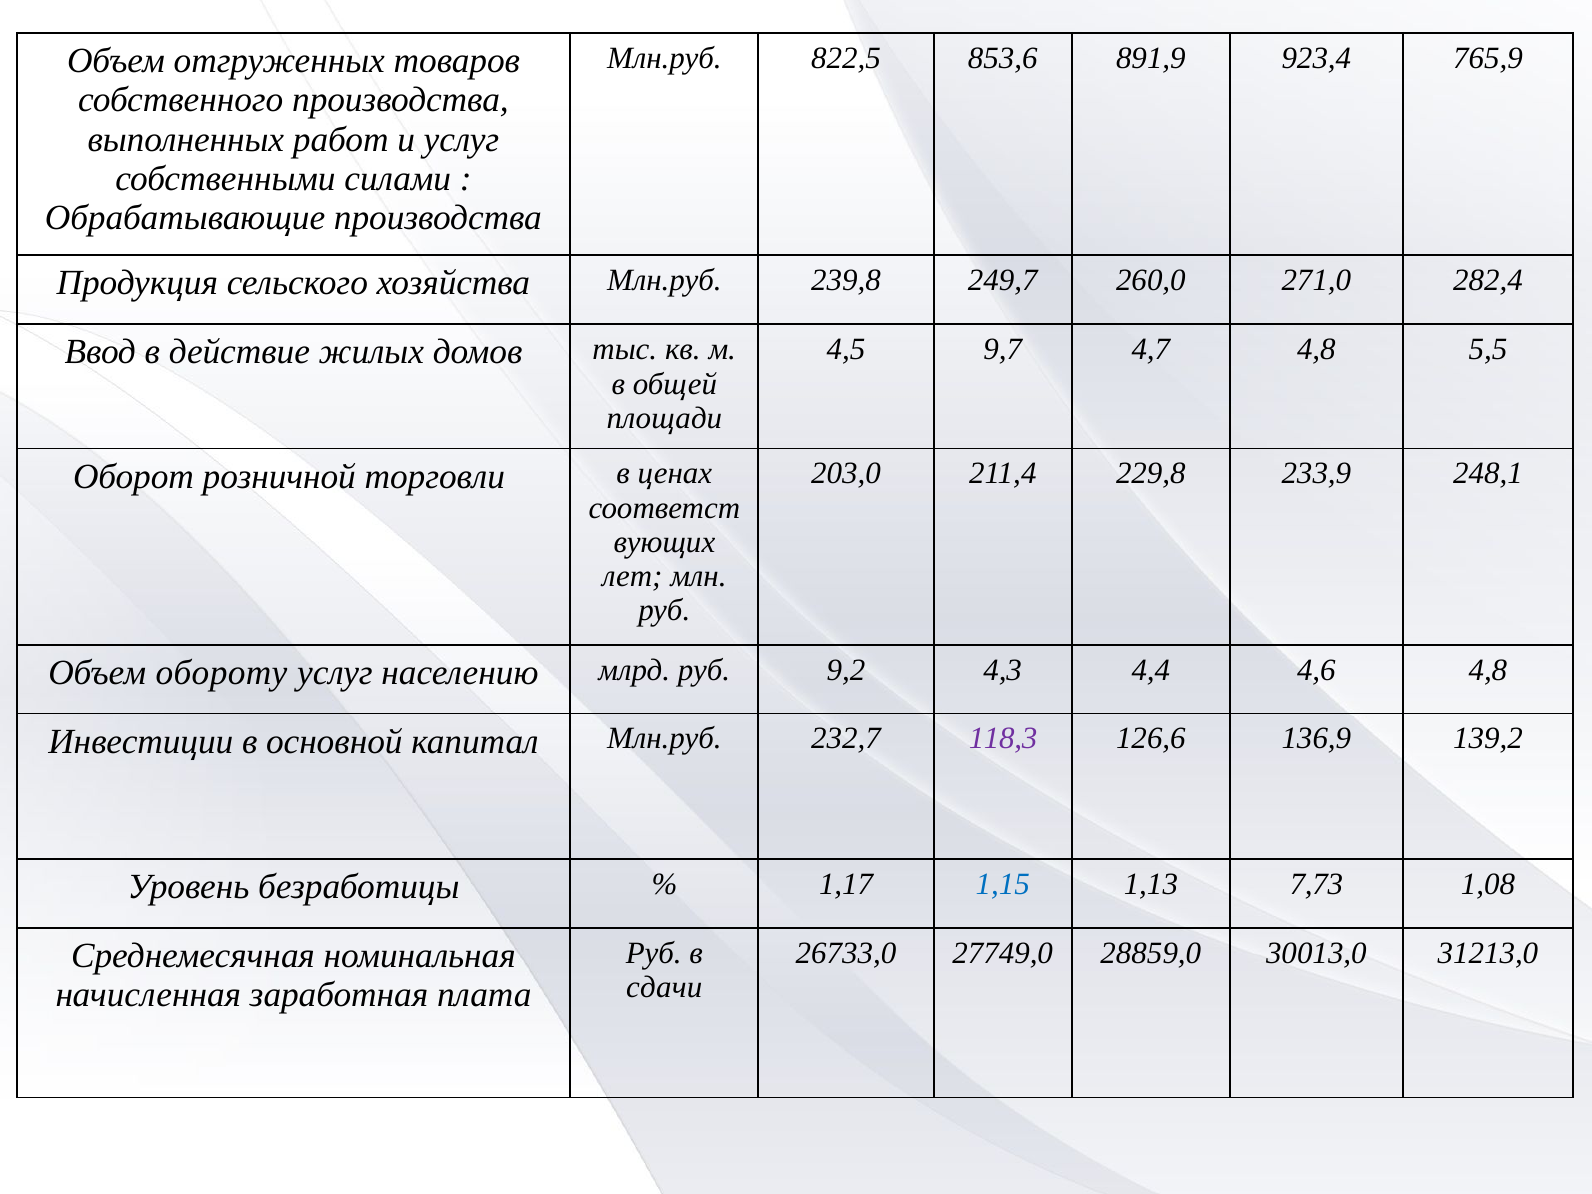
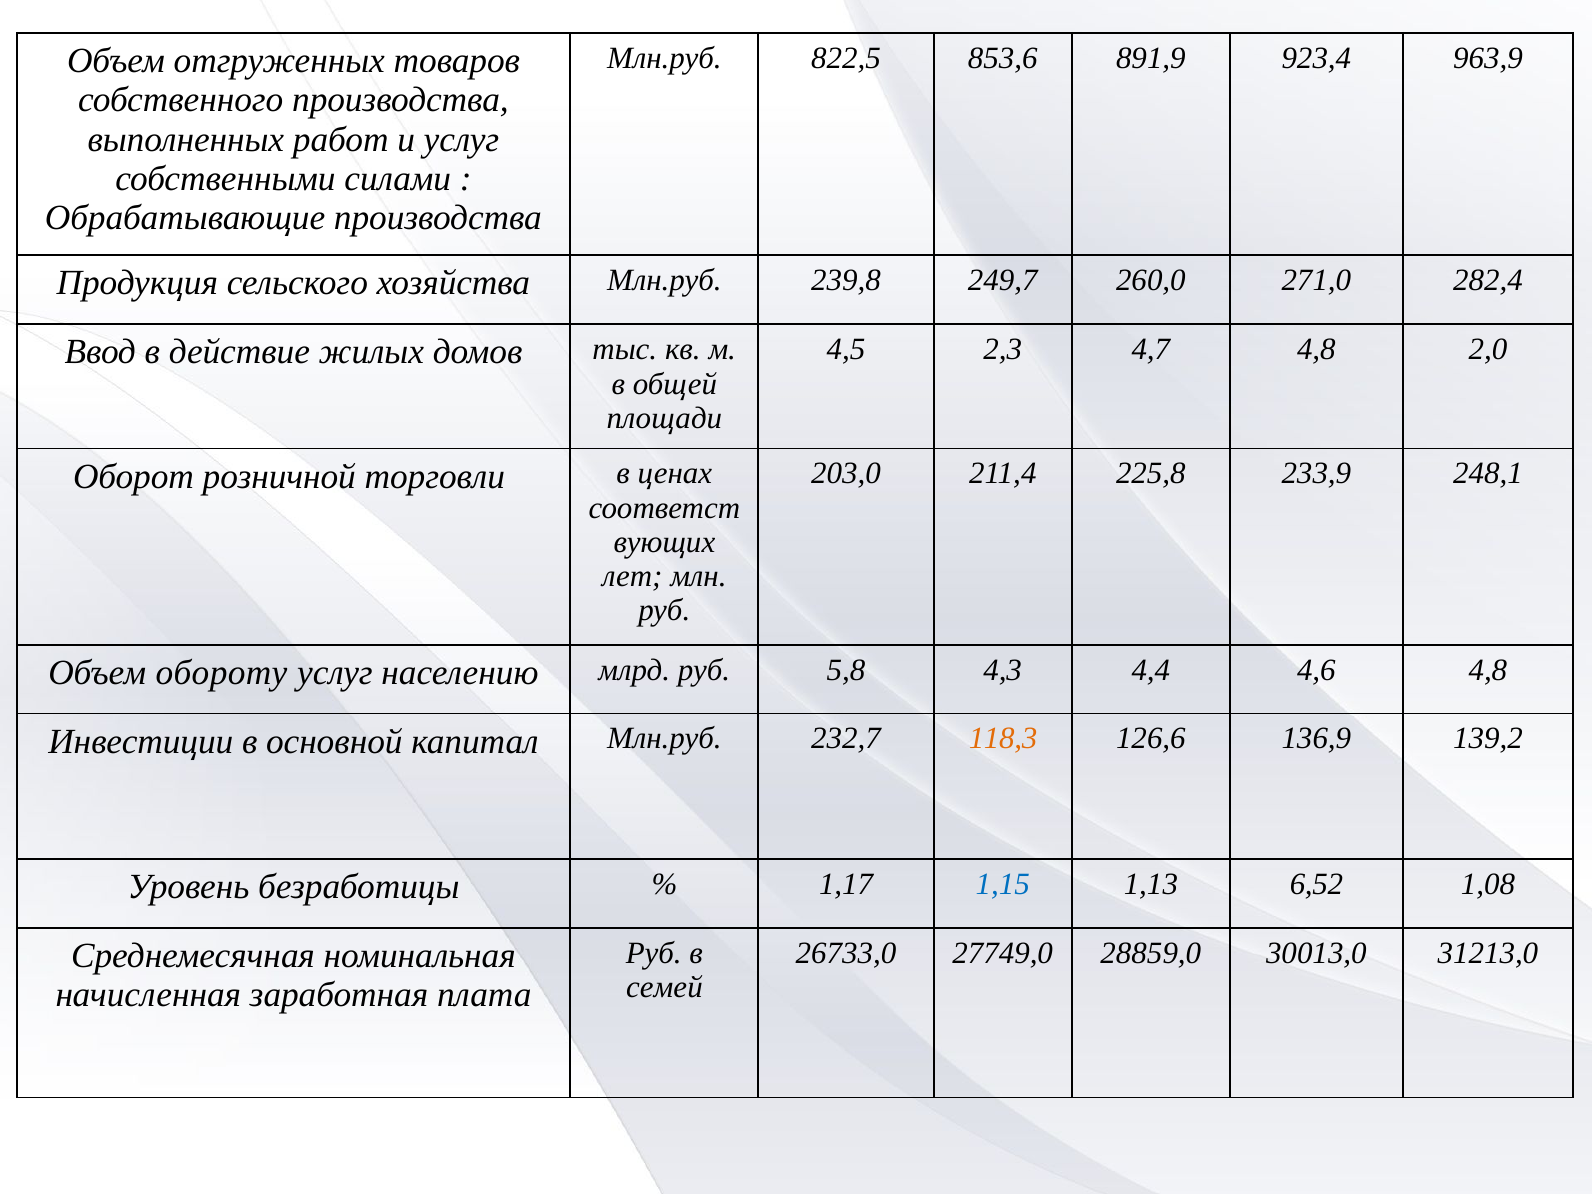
765,9: 765,9 -> 963,9
9,7: 9,7 -> 2,3
5,5: 5,5 -> 2,0
229,8: 229,8 -> 225,8
9,2: 9,2 -> 5,8
118,3 colour: purple -> orange
7,73: 7,73 -> 6,52
сдачи: сдачи -> семей
